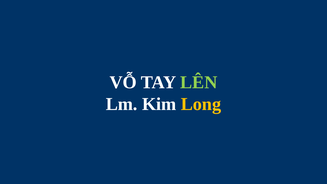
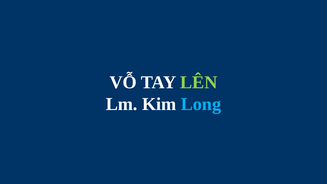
Long colour: yellow -> light blue
